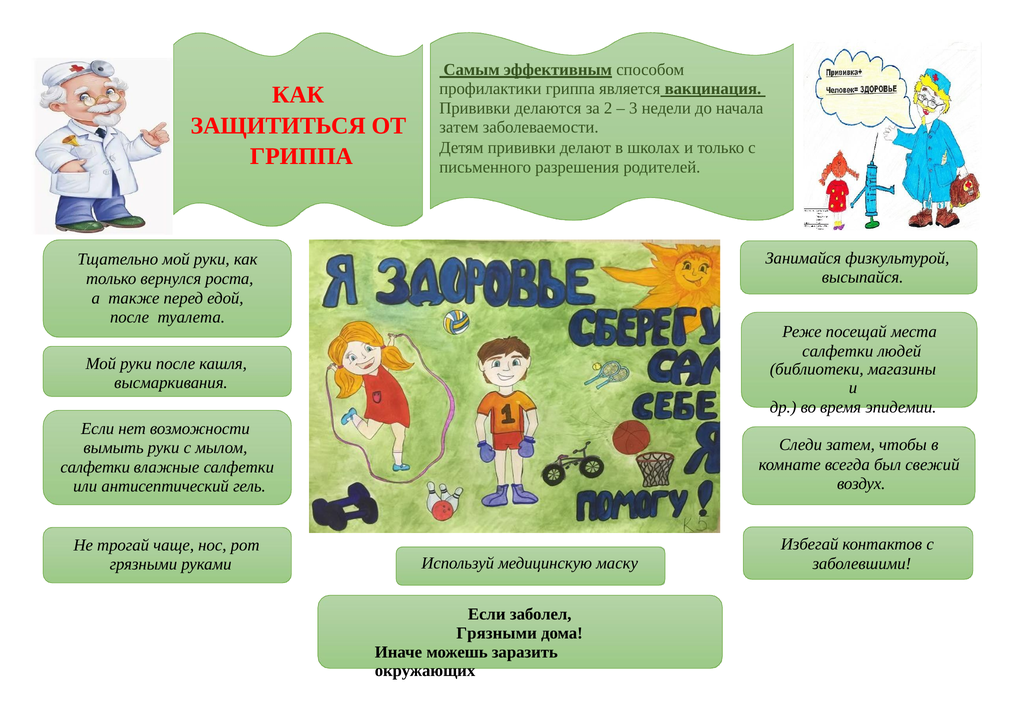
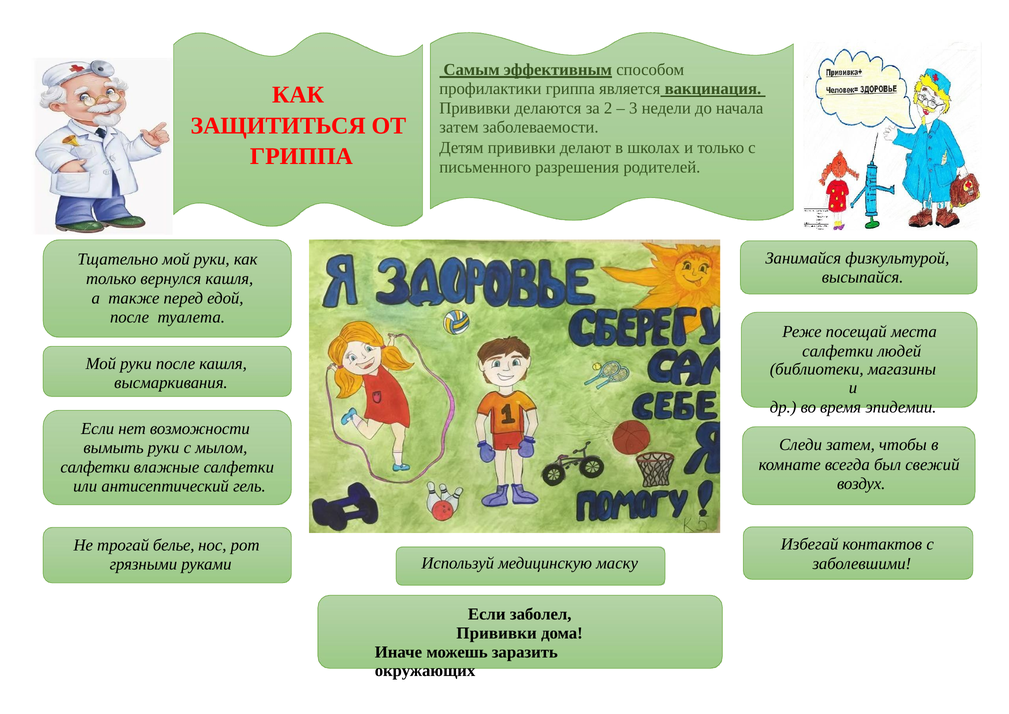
вернулся роста: роста -> кашля
чаще: чаще -> белье
Грязными at (497, 633): Грязными -> Прививки
